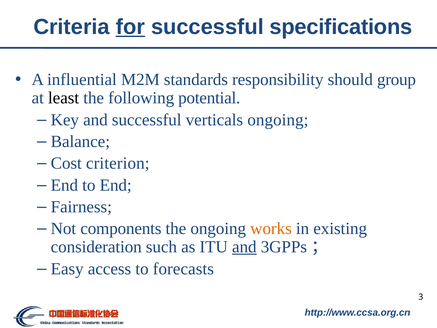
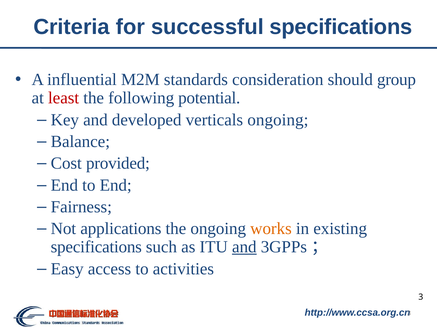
for underline: present -> none
responsibility: responsibility -> consideration
least colour: black -> red
and successful: successful -> developed
criterion: criterion -> provided
components: components -> applications
consideration at (96, 247): consideration -> specifications
forecasts: forecasts -> activities
